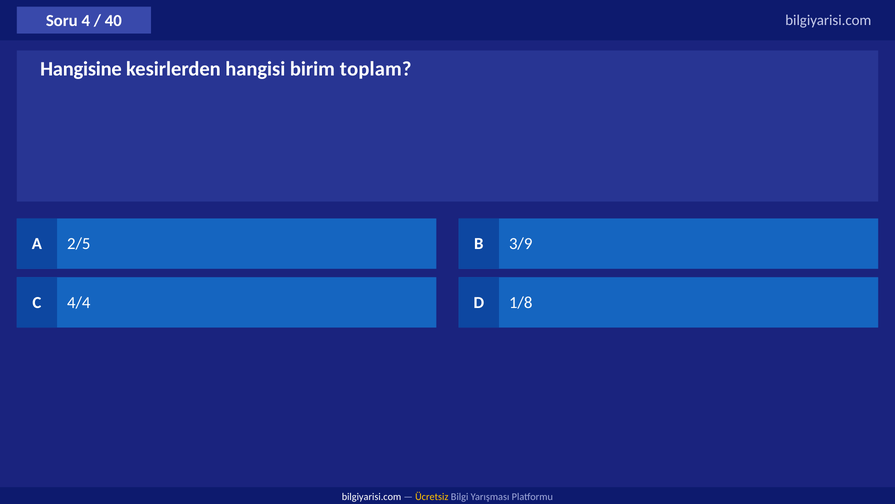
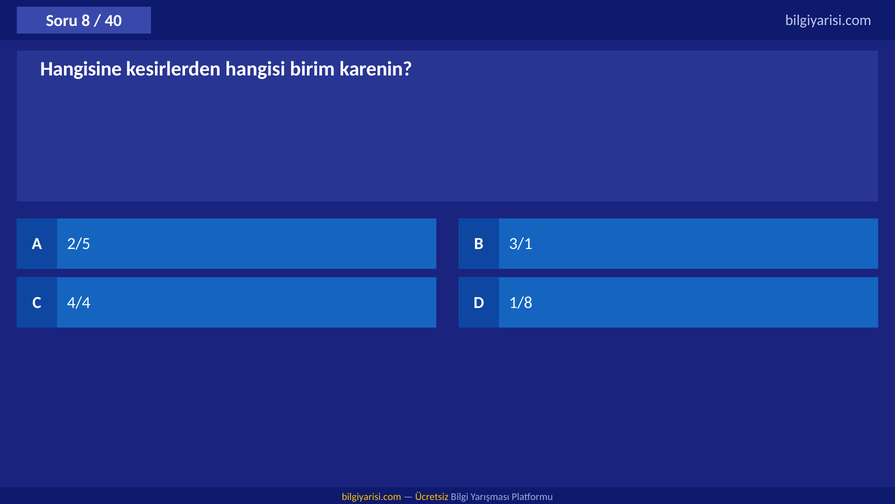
4: 4 -> 8
toplam: toplam -> karenin
3/9: 3/9 -> 3/1
bilgiyarisi.com at (372, 496) colour: white -> yellow
